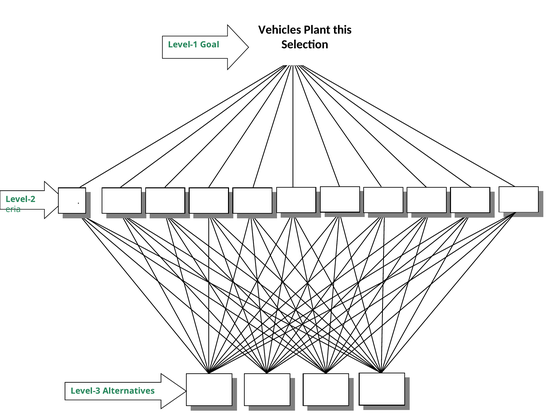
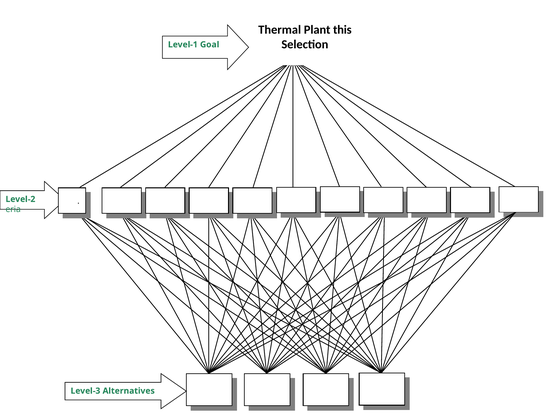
Vehicles: Vehicles -> Thermal
